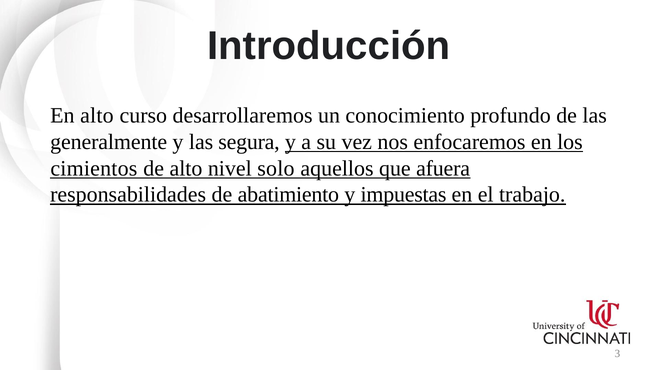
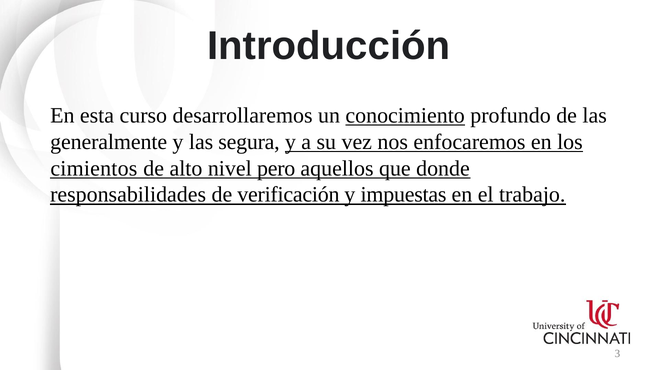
En alto: alto -> esta
conocimiento underline: none -> present
solo: solo -> pero
afuera: afuera -> donde
abatimiento: abatimiento -> verificación
